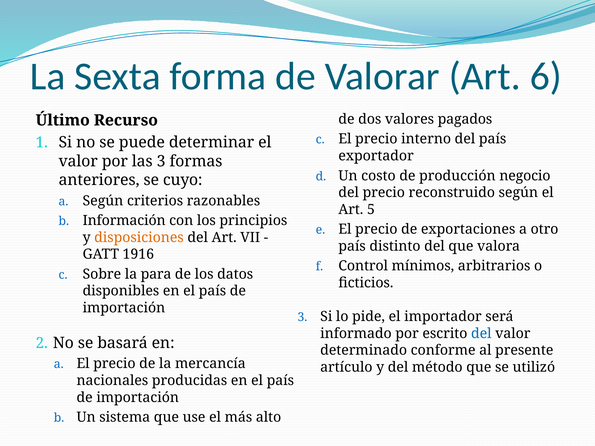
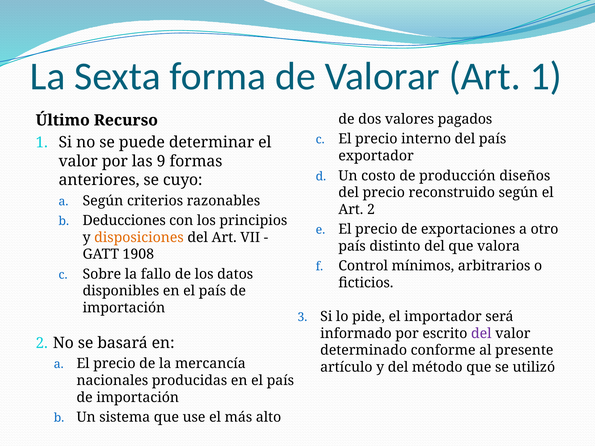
Art 6: 6 -> 1
las 3: 3 -> 9
negocio: negocio -> diseños
Art 5: 5 -> 2
Información: Información -> Deducciones
1916: 1916 -> 1908
para: para -> fallo
del at (481, 334) colour: blue -> purple
